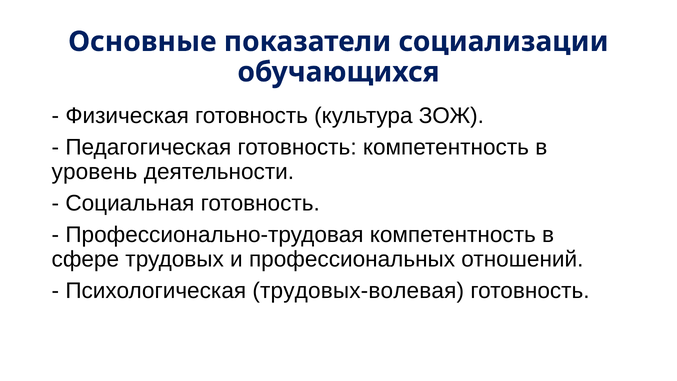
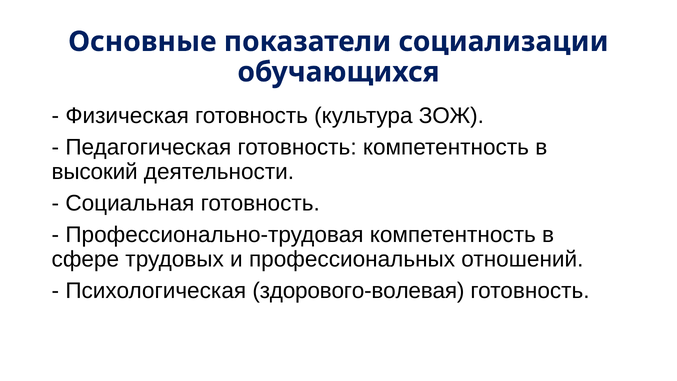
уровень: уровень -> высокий
трудовых-волевая: трудовых-волевая -> здорового-волевая
